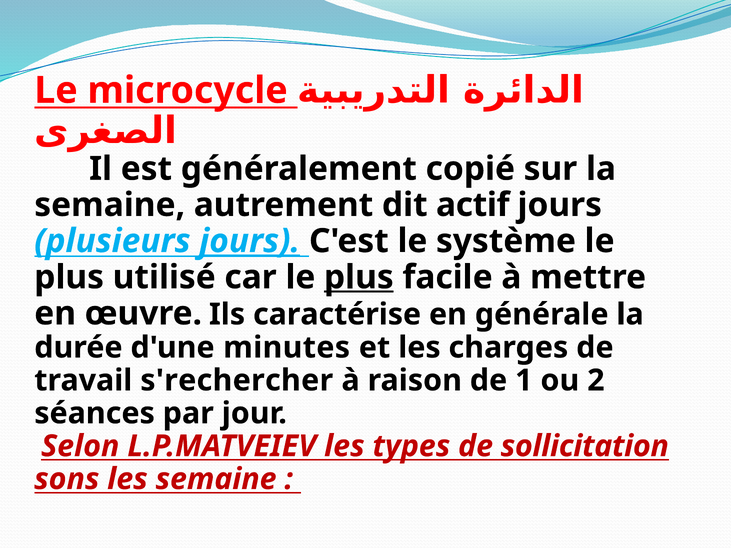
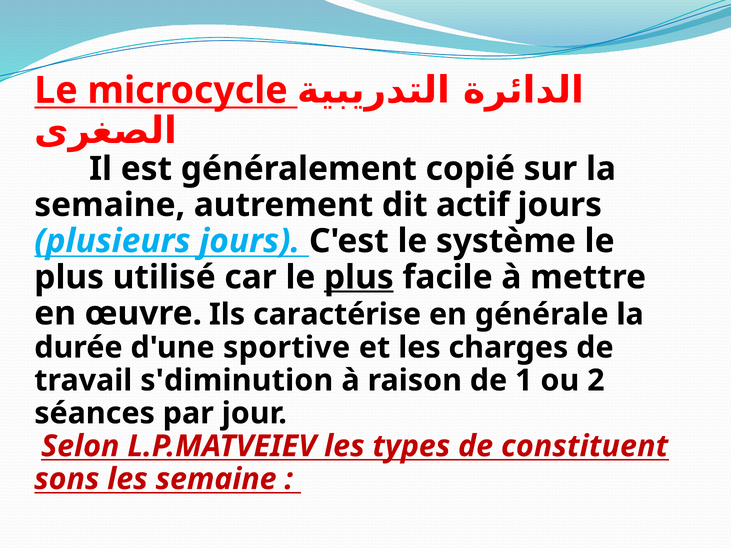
jours at (250, 241) underline: present -> none
minutes: minutes -> sportive
s'rechercher: s'rechercher -> s'diminution
sollicitation: sollicitation -> constituent
